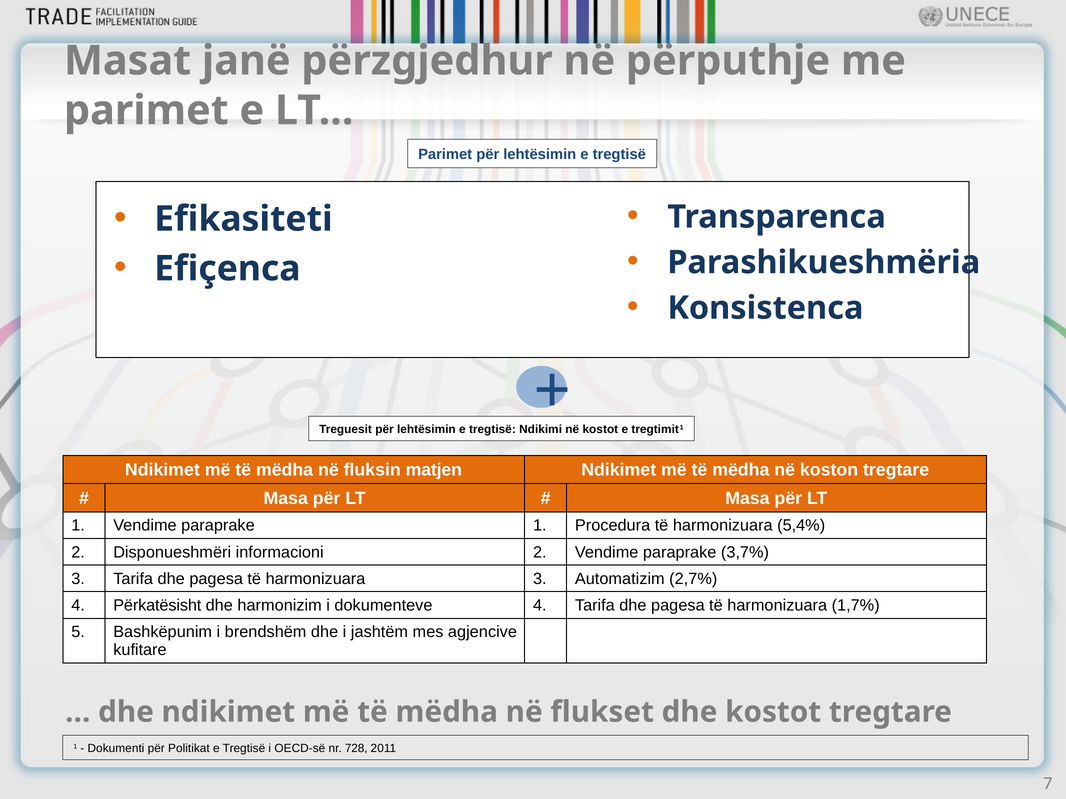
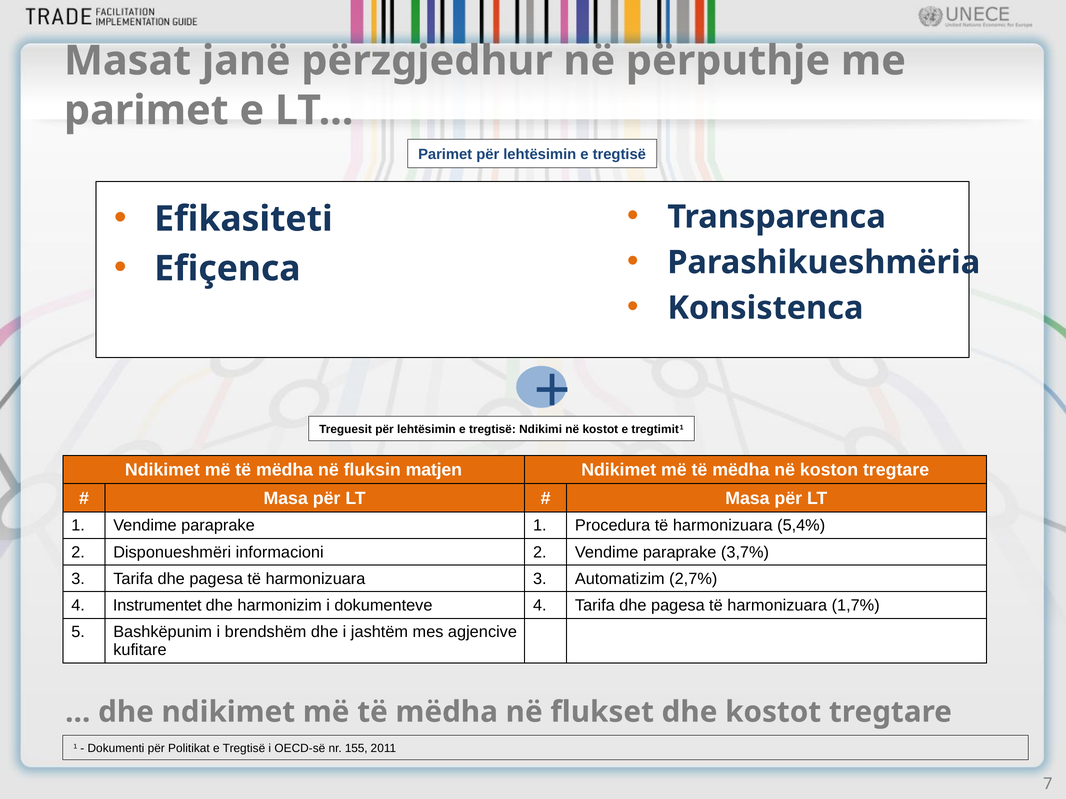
Përkatësisht: Përkatësisht -> Instrumentet
728: 728 -> 155
